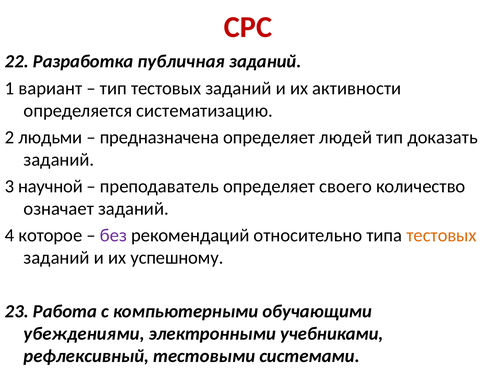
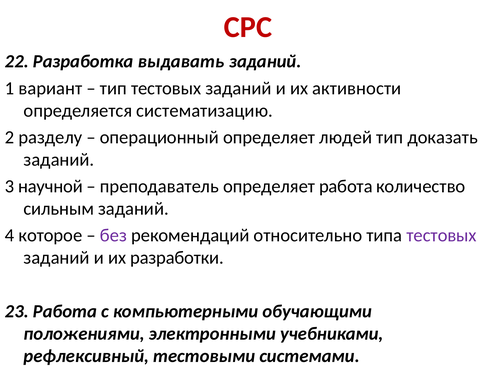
публичная: публичная -> выдавать
людьми: людьми -> разделу
предназначена: предназначена -> операционный
определяет своего: своего -> работа
означает: означает -> сильным
тестовых at (442, 235) colour: orange -> purple
успешному: успешному -> разработки
убеждениями: убеждениями -> положениями
